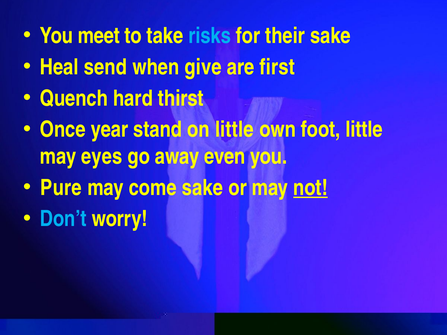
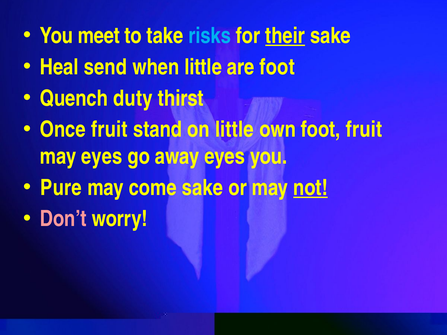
their underline: none -> present
when give: give -> little
are first: first -> foot
hard: hard -> duty
Once year: year -> fruit
foot little: little -> fruit
away even: even -> eyes
Don’t colour: light blue -> pink
